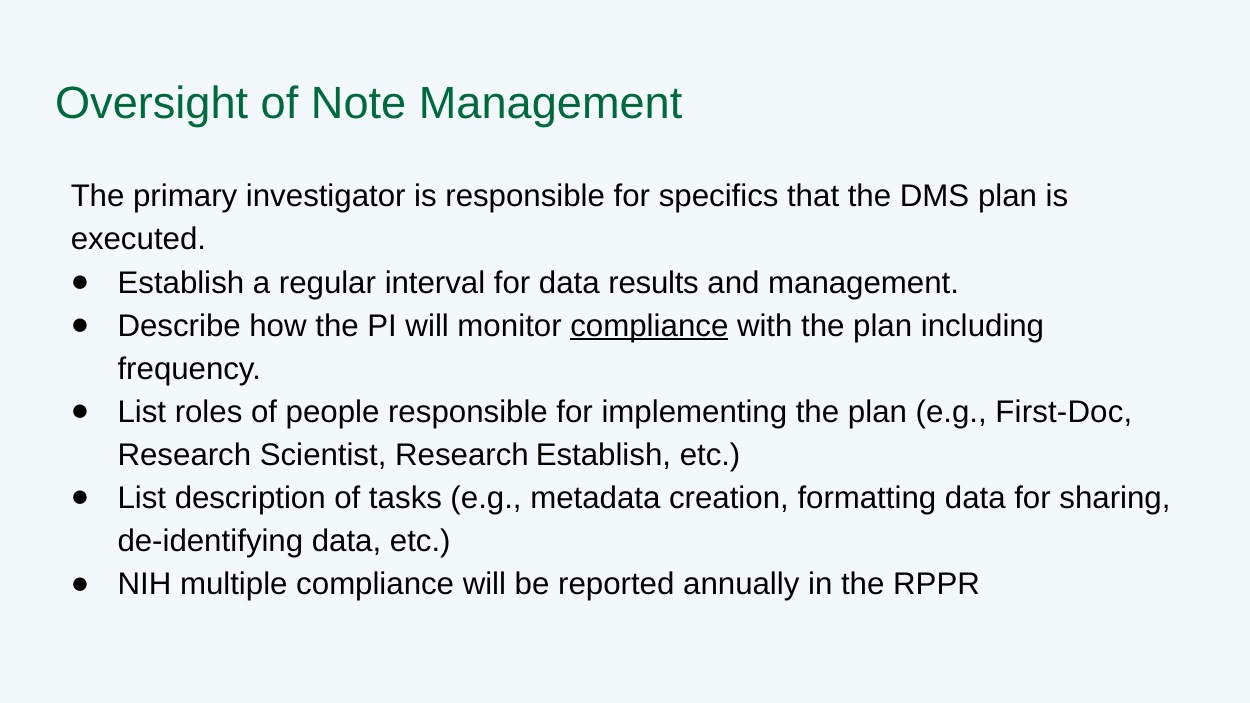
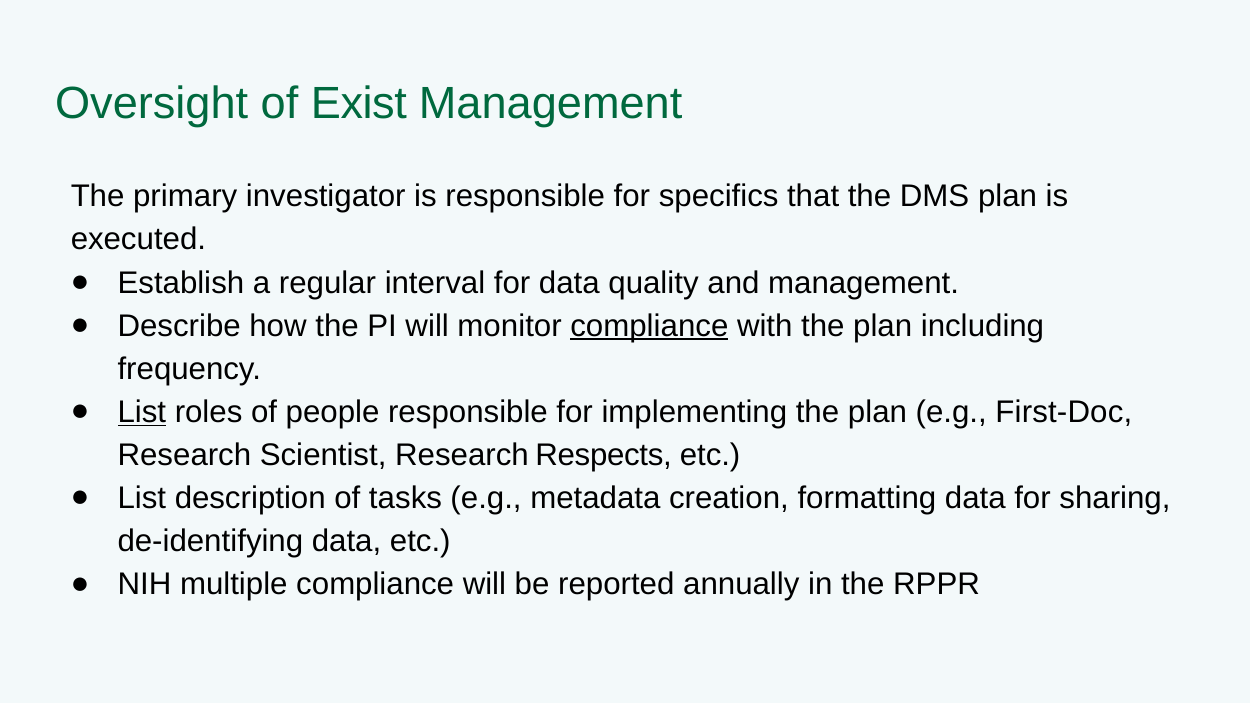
Note: Note -> Exist
results: results -> quality
List at (142, 412) underline: none -> present
Research Establish: Establish -> Respects
